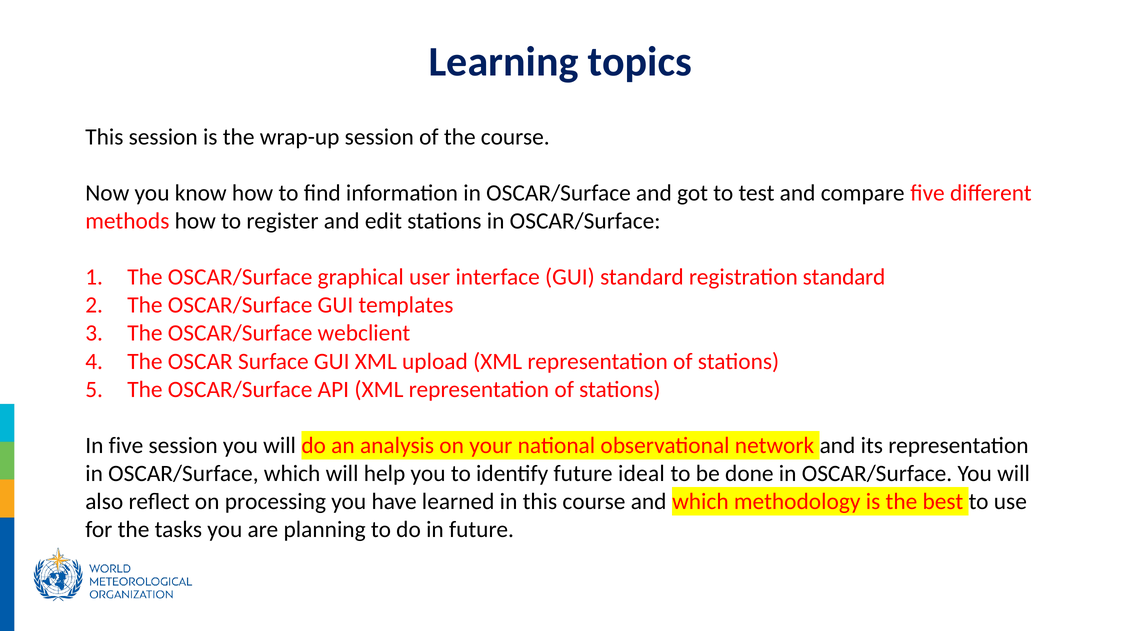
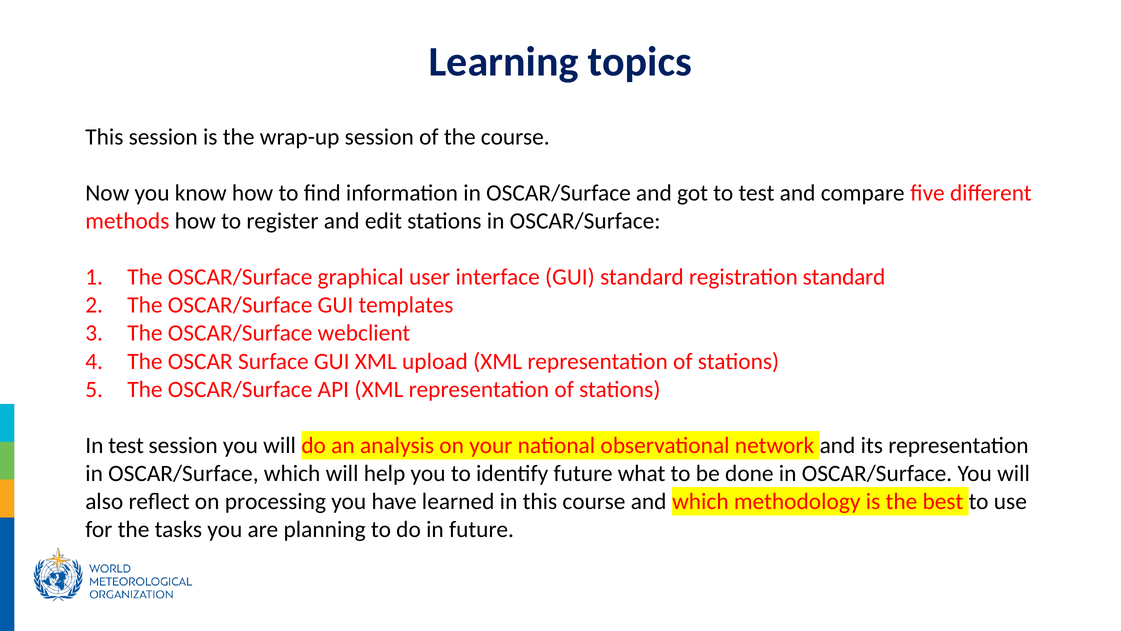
In five: five -> test
ideal: ideal -> what
